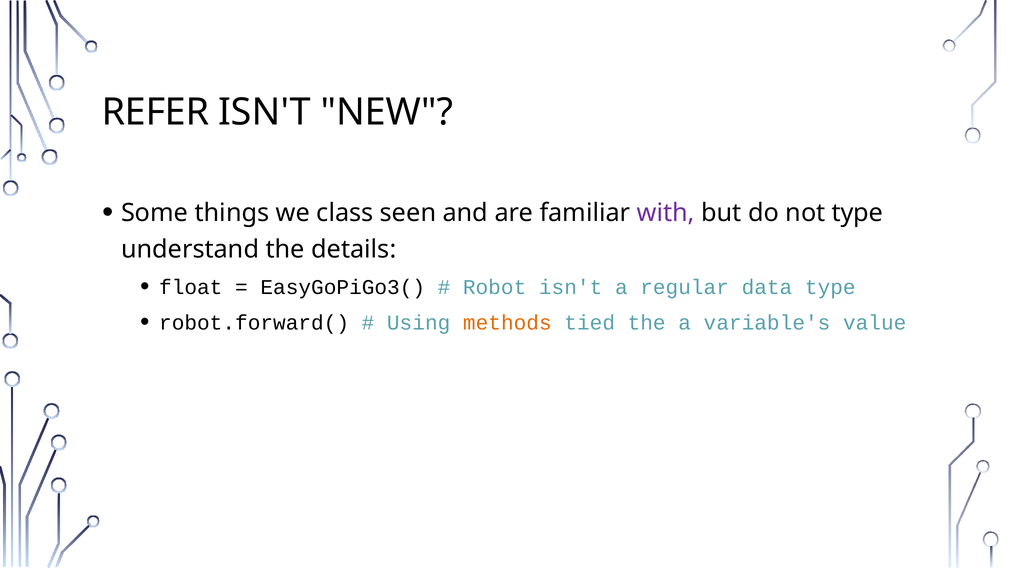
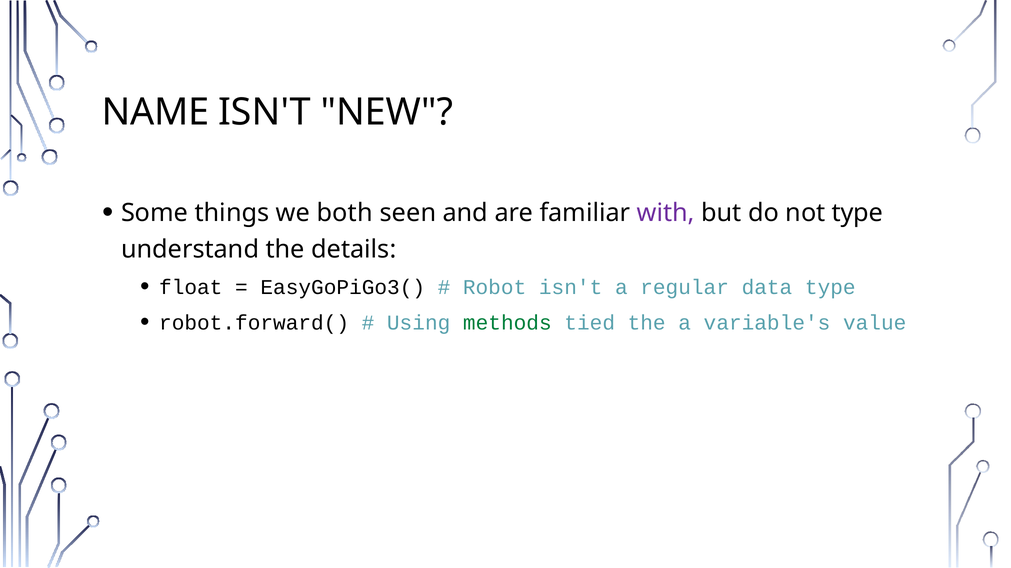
REFER: REFER -> NAME
class: class -> both
methods colour: orange -> green
